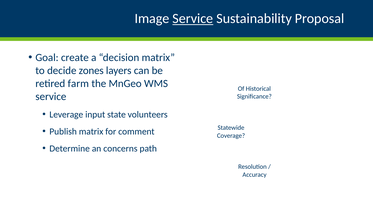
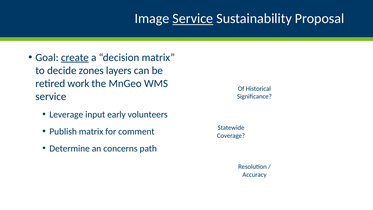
create underline: none -> present
farm: farm -> work
state: state -> early
